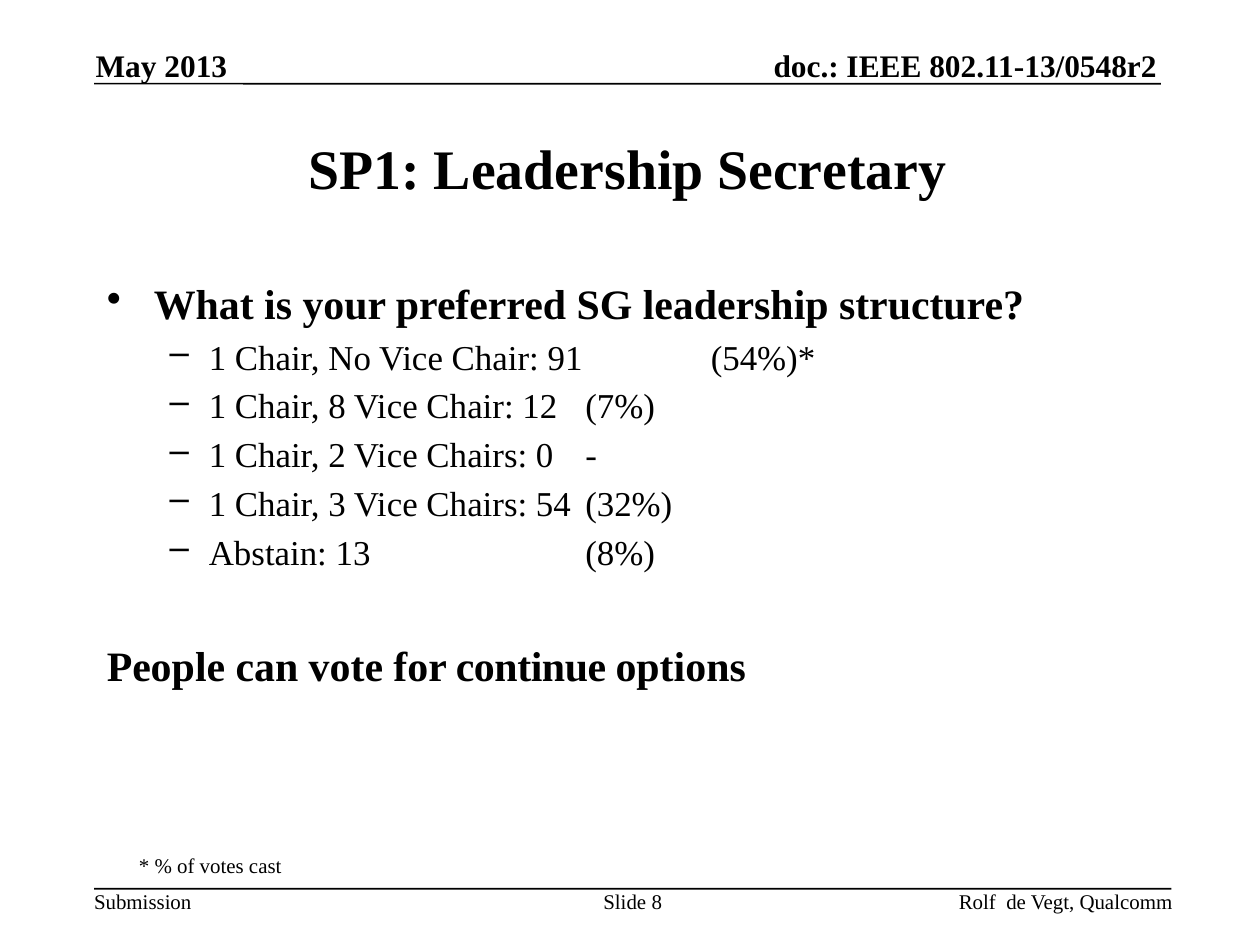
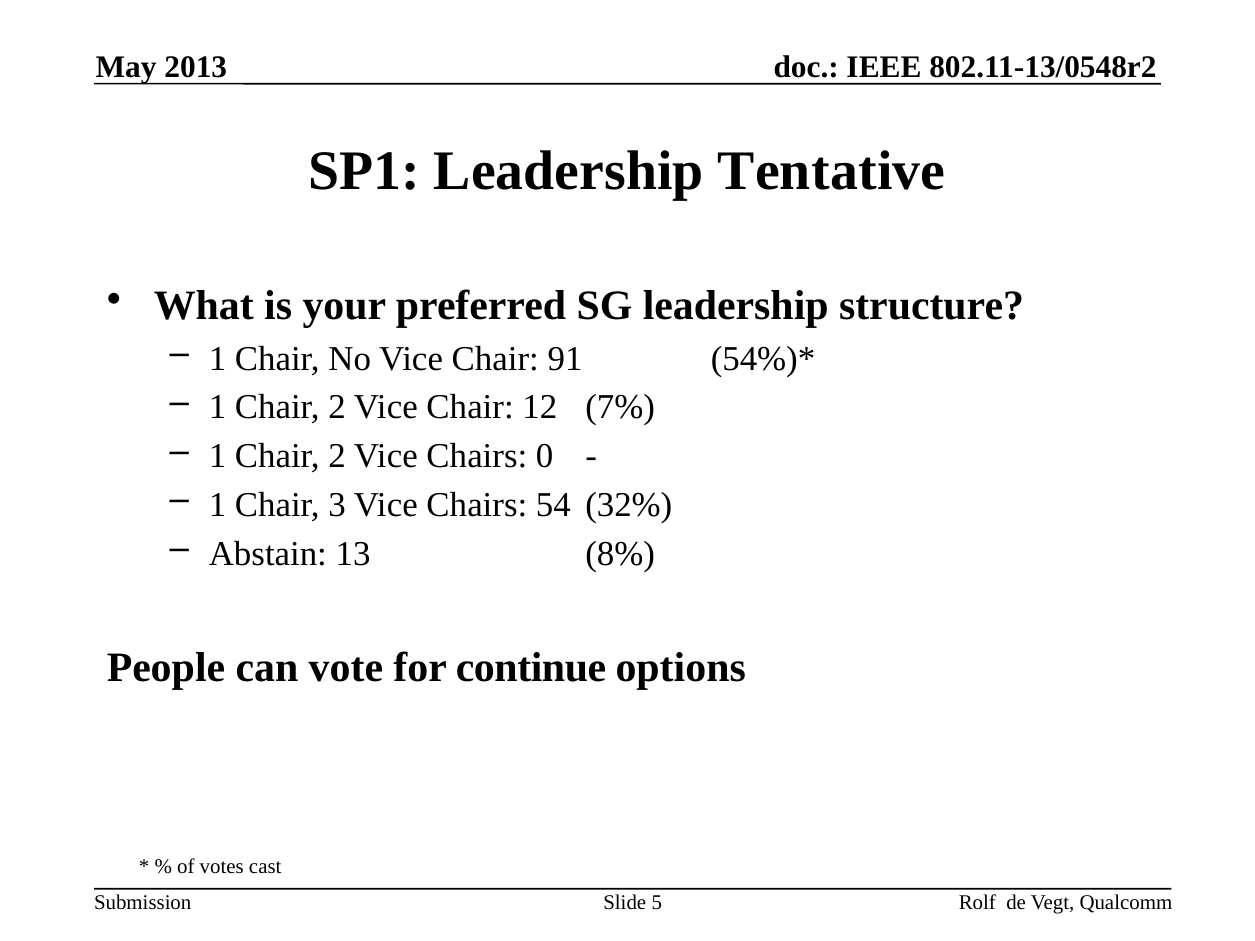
Secretary: Secretary -> Tentative
8 at (337, 408): 8 -> 2
Slide 8: 8 -> 5
